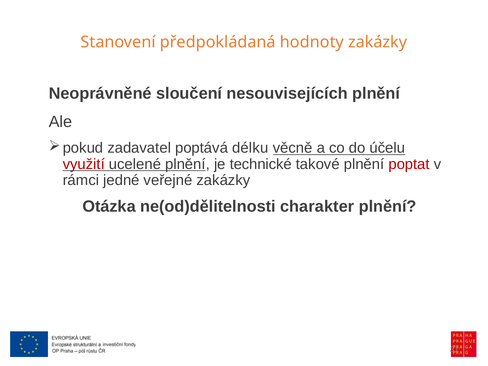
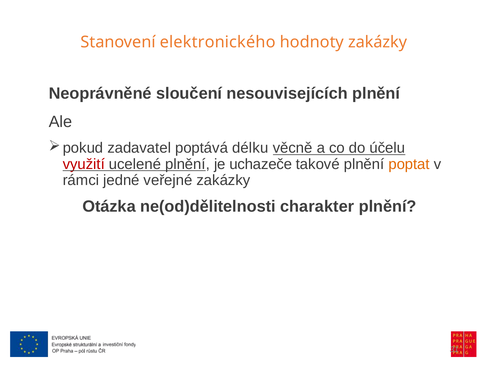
předpokládaná: předpokládaná -> elektronického
technické: technické -> uchazeče
poptat colour: red -> orange
